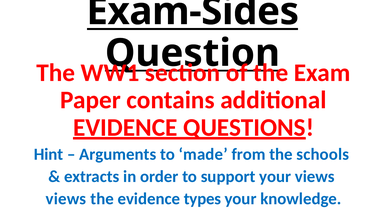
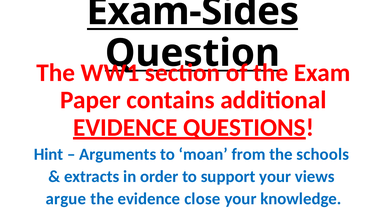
made: made -> moan
views at (66, 198): views -> argue
types: types -> close
